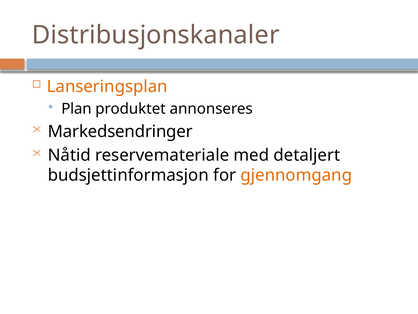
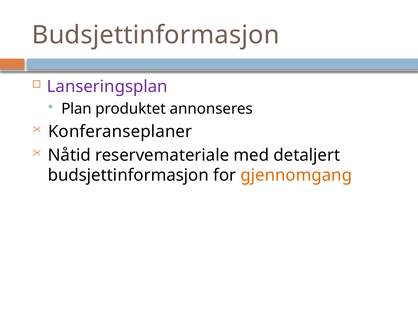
Distribusjonskanaler at (156, 35): Distribusjonskanaler -> Budsjettinformasjon
Lanseringsplan colour: orange -> purple
Markedsendringer: Markedsendringer -> Konferanseplaner
